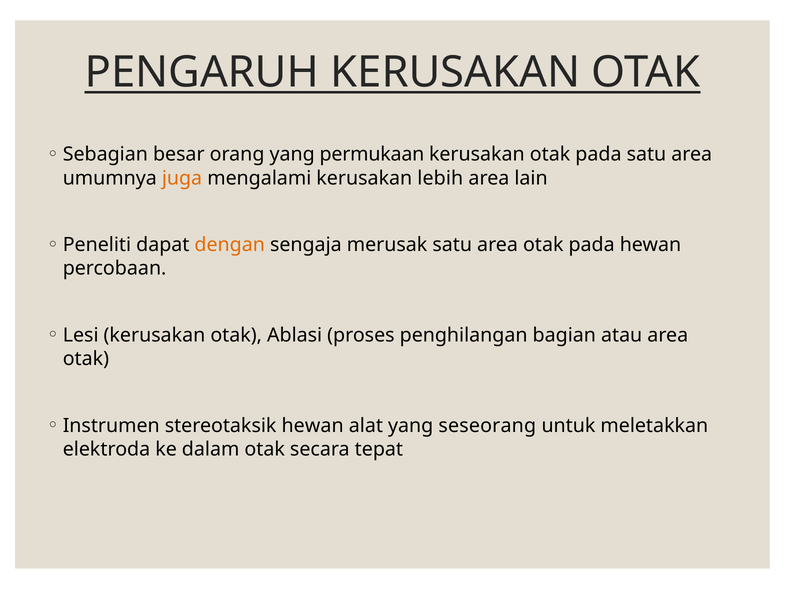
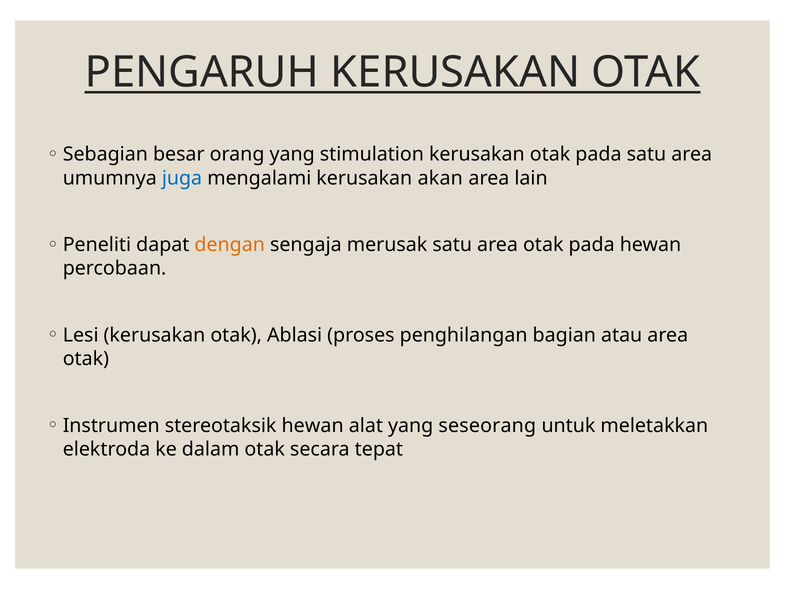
permukaan: permukaan -> stimulation
juga colour: orange -> blue
lebih: lebih -> akan
